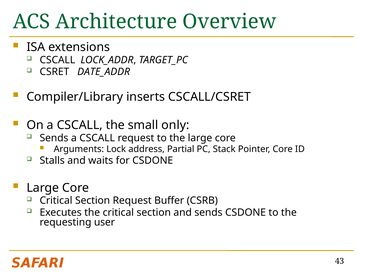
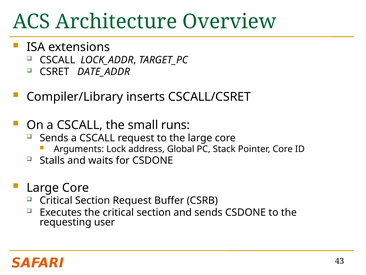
only: only -> runs
Partial: Partial -> Global
